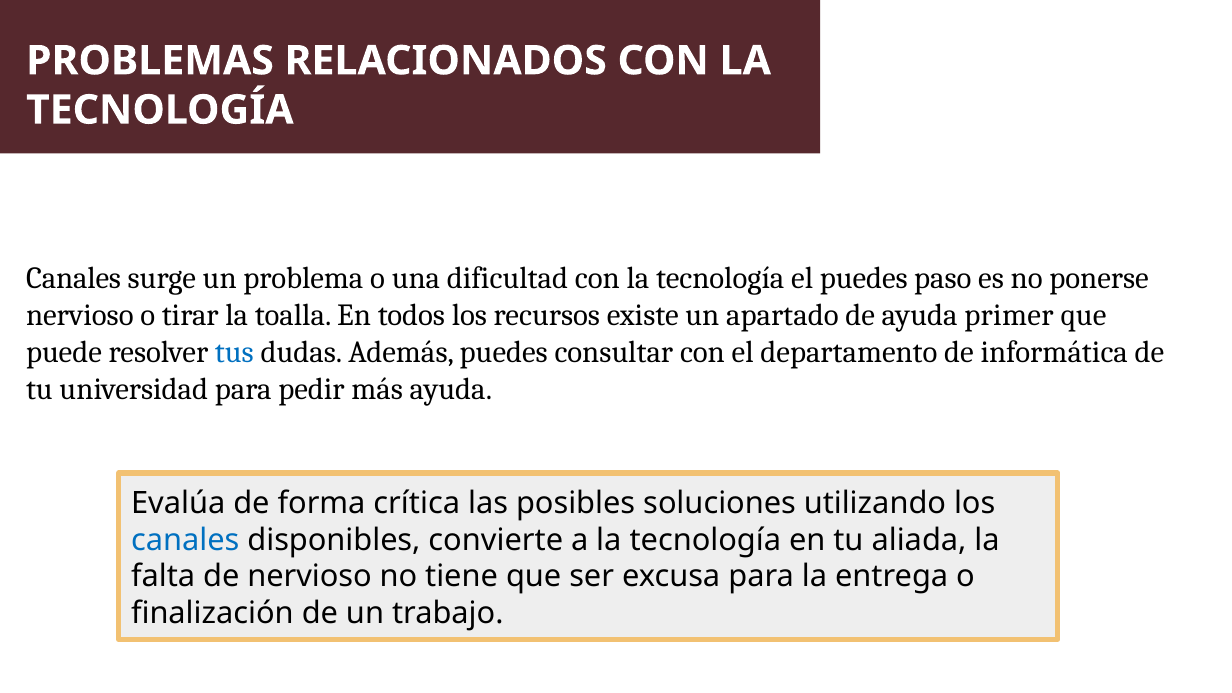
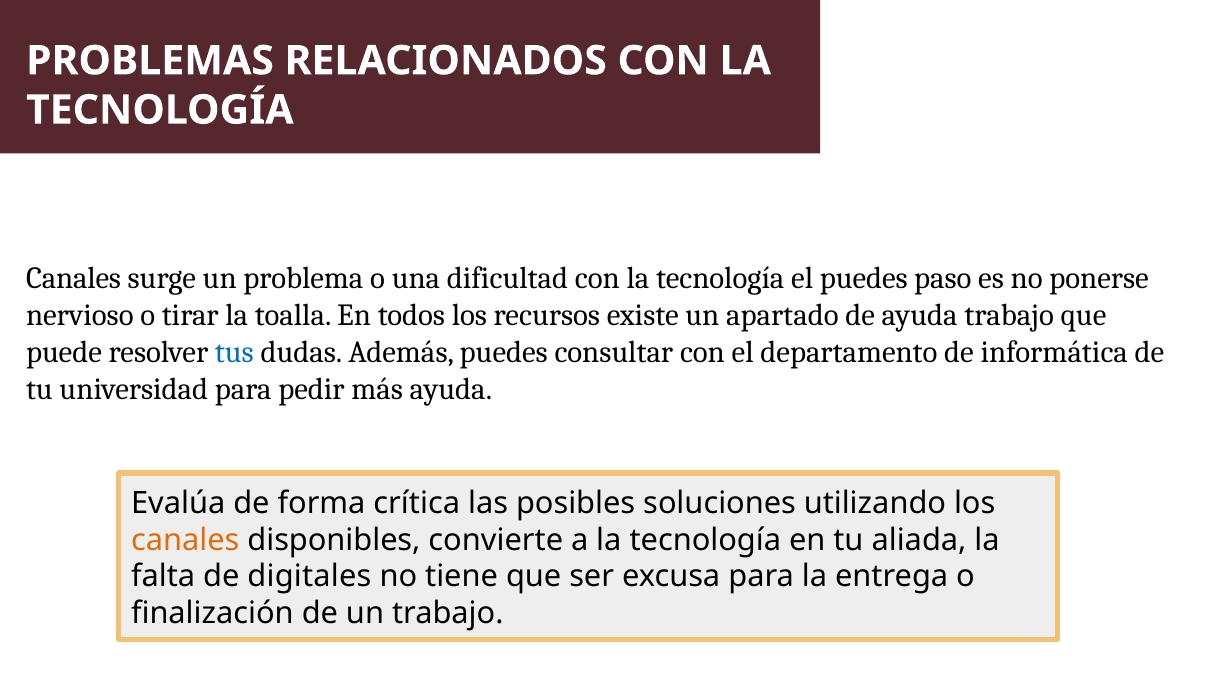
ayuda primer: primer -> trabajo
canales at (185, 540) colour: blue -> orange
de nervioso: nervioso -> digitales
